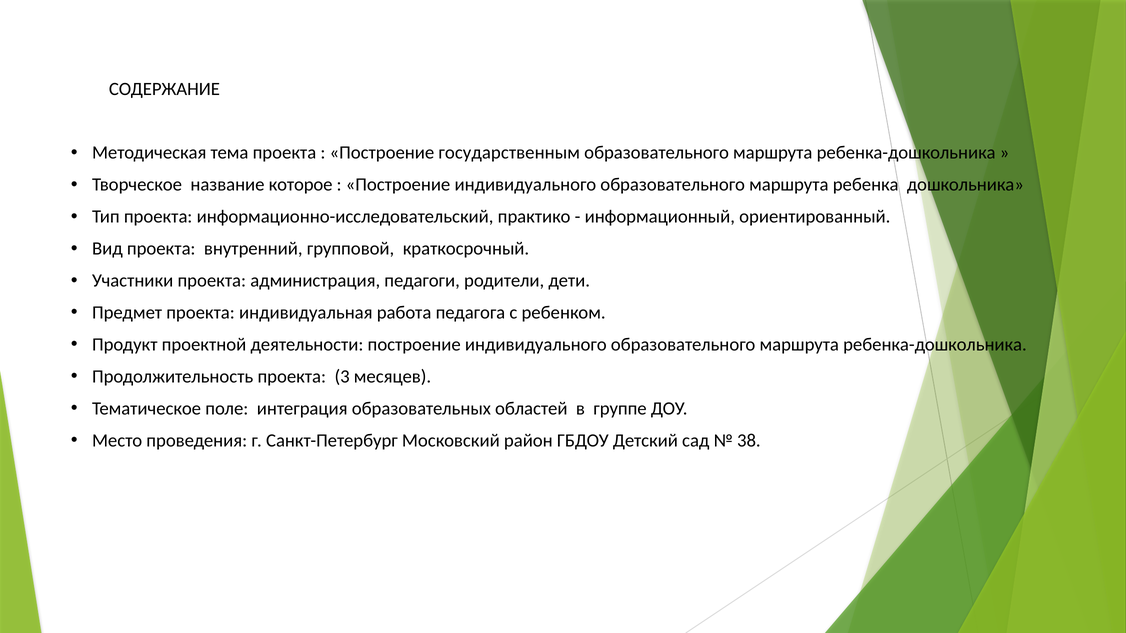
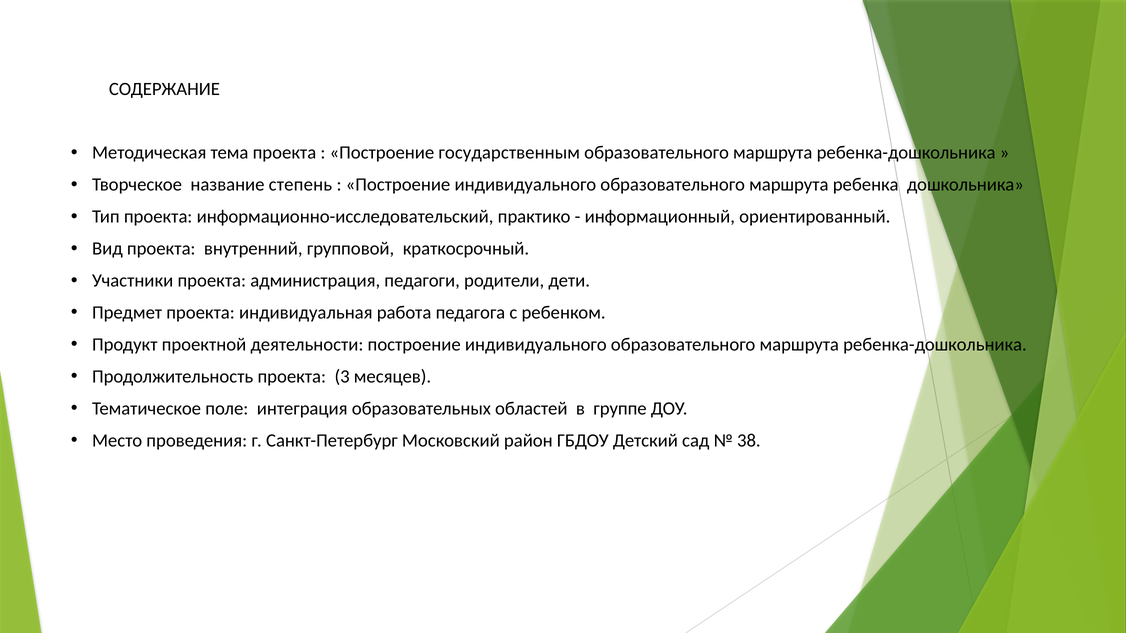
которое: которое -> степень
